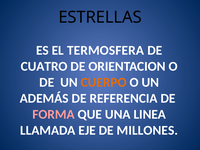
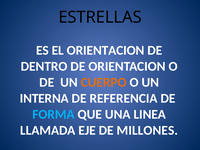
EL TERMOSFERA: TERMOSFERA -> ORIENTACION
CUATRO: CUATRO -> DENTRO
ADEMÁS: ADEMÁS -> INTERNA
FORMA colour: pink -> light blue
